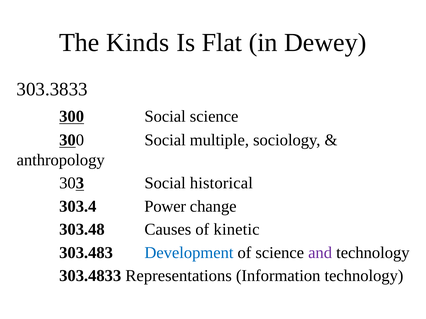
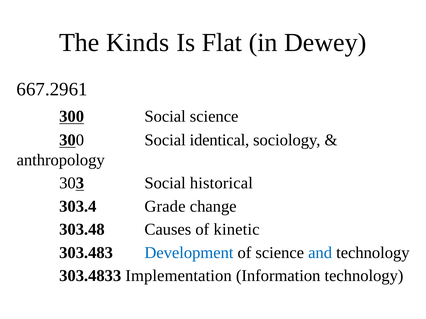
303.3833: 303.3833 -> 667.2961
multiple: multiple -> identical
Power: Power -> Grade
and colour: purple -> blue
Representations: Representations -> Implementation
